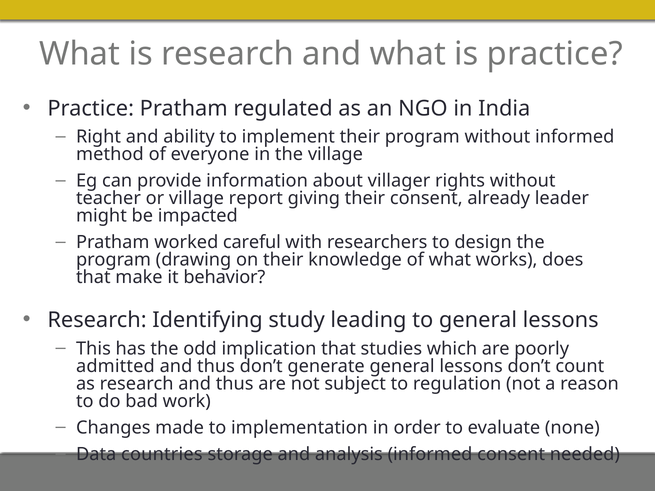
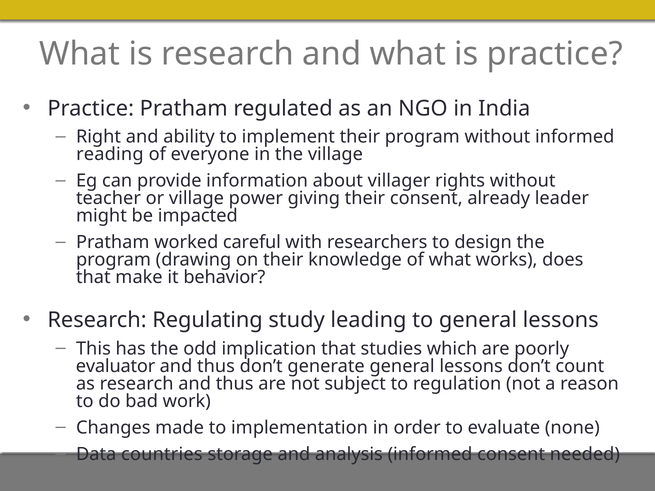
method: method -> reading
report: report -> power
Identifying: Identifying -> Regulating
admitted: admitted -> evaluator
